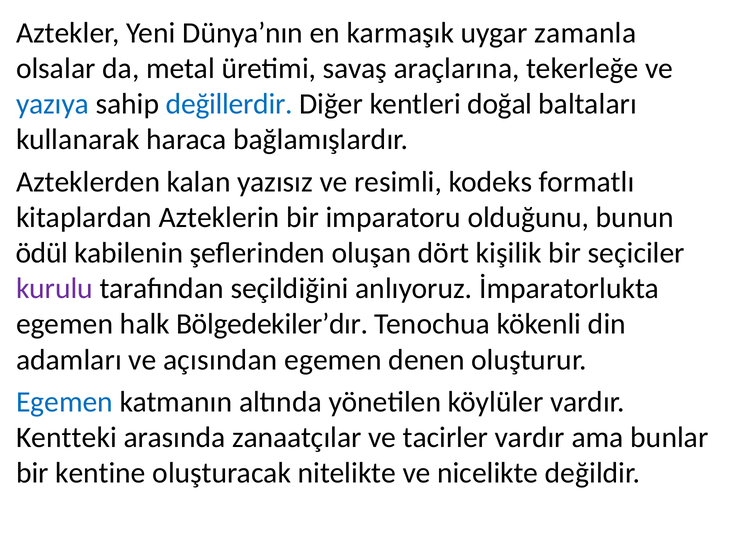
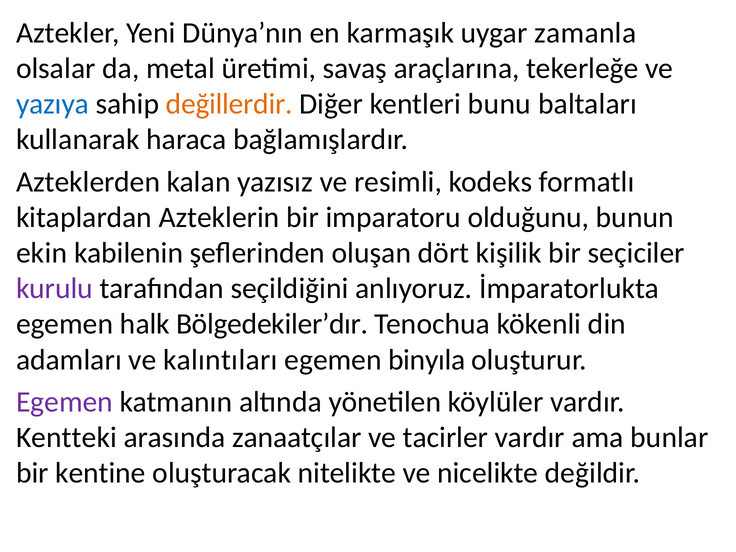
değillerdir colour: blue -> orange
doğal: doğal -> bunu
ödül: ödül -> ekin
açısından: açısından -> kalıntıları
denen: denen -> binyıla
Egemen at (65, 402) colour: blue -> purple
